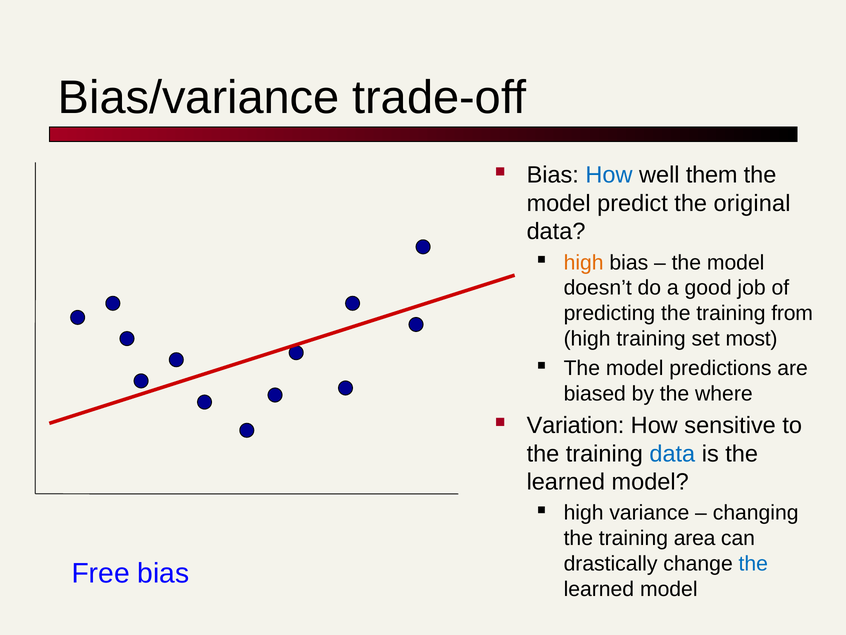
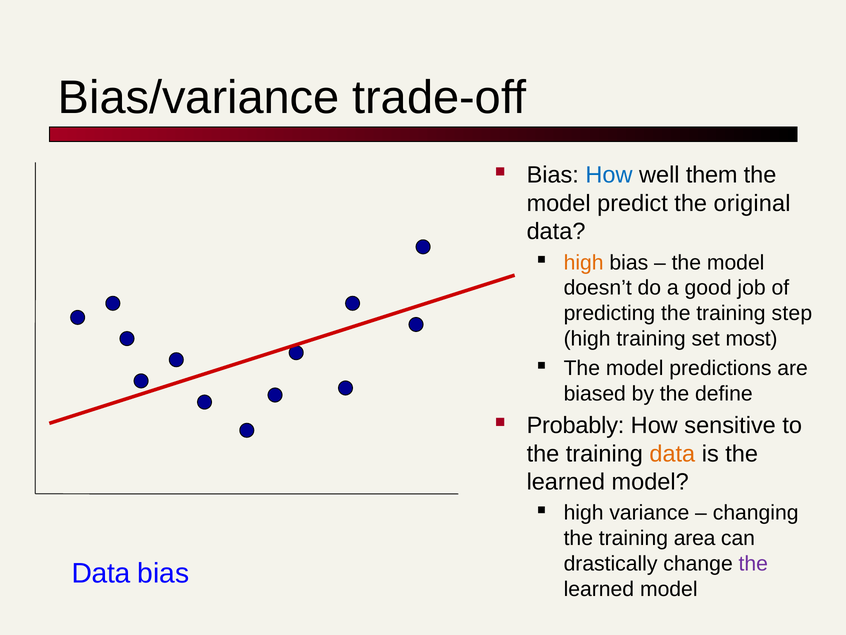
from: from -> step
where: where -> define
Variation: Variation -> Probably
data at (672, 453) colour: blue -> orange
the at (753, 563) colour: blue -> purple
Free at (101, 573): Free -> Data
